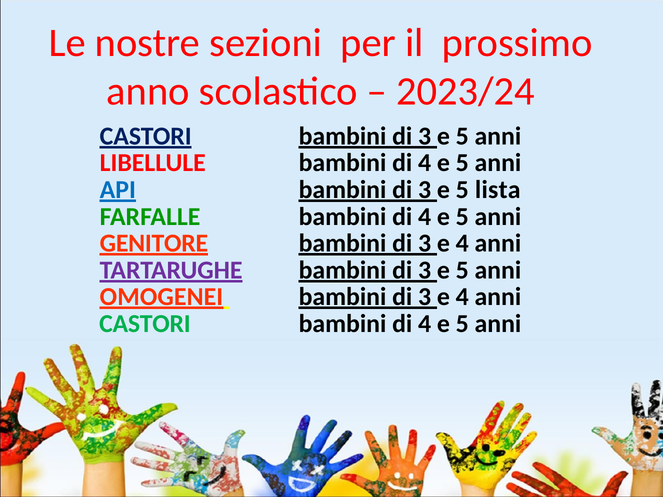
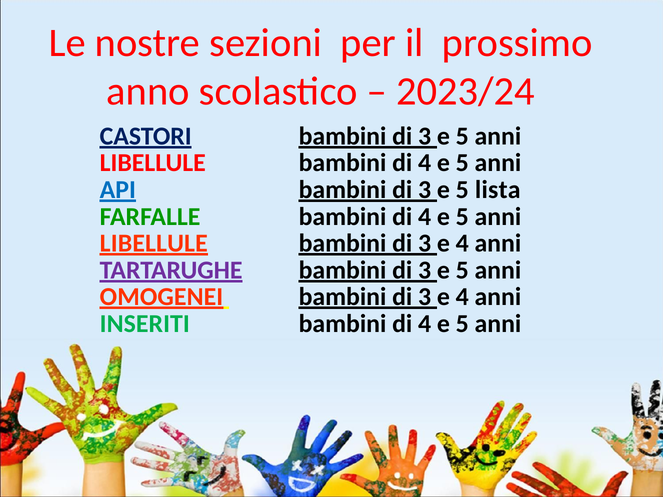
GENITORE at (154, 243): GENITORE -> LIBELLULE
CASTORI at (145, 324): CASTORI -> INSERITI
